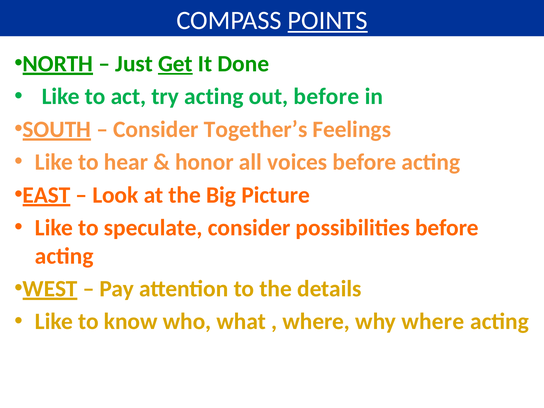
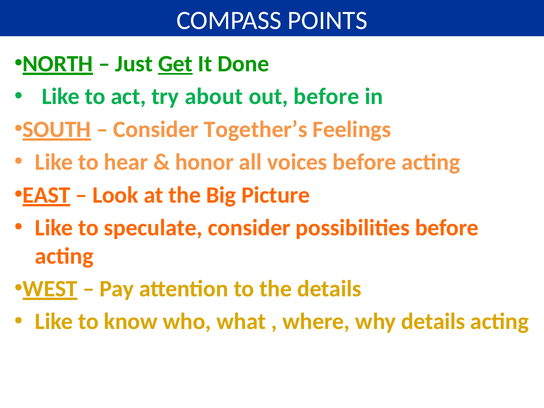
POINTS underline: present -> none
try acting: acting -> about
why where: where -> details
